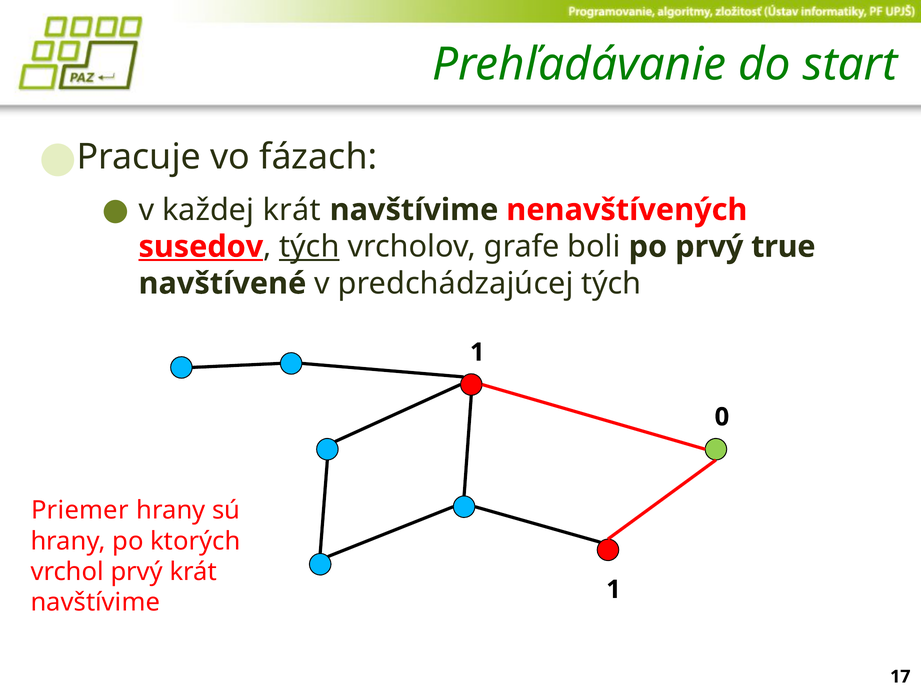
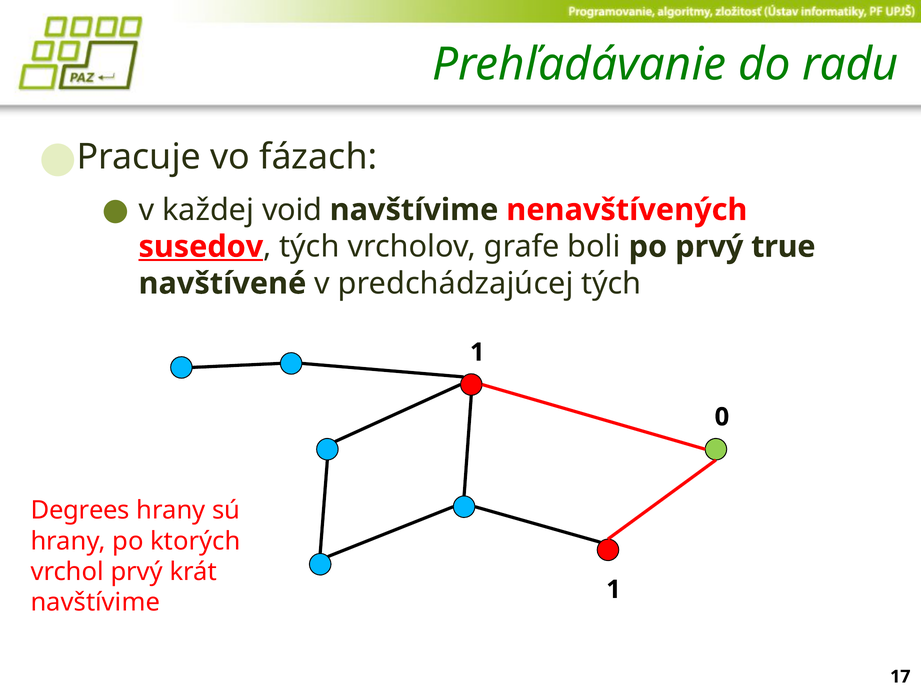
start: start -> radu
každej krát: krát -> void
tých at (309, 247) underline: present -> none
Priemer: Priemer -> Degrees
